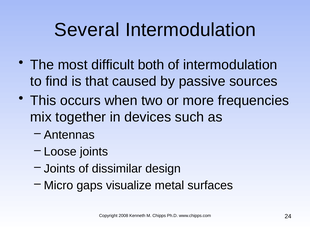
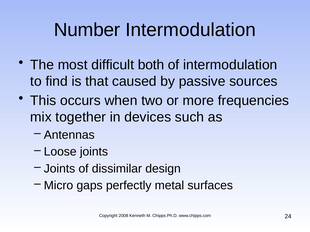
Several: Several -> Number
visualize: visualize -> perfectly
